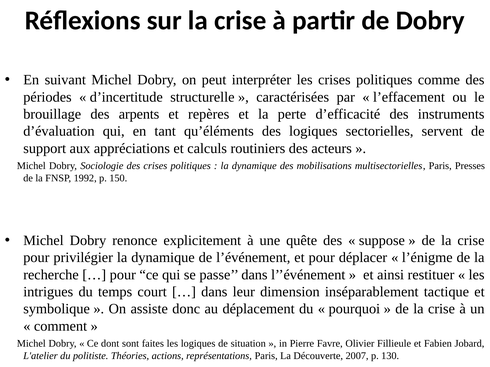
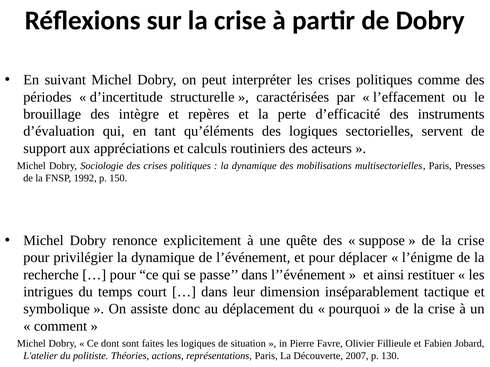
arpents: arpents -> intègre
